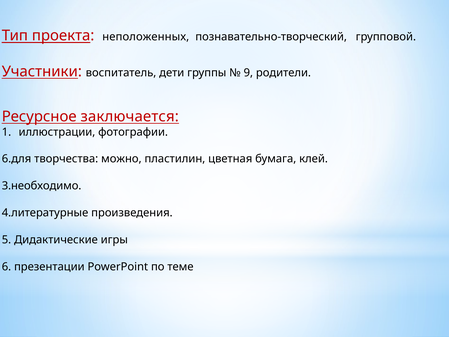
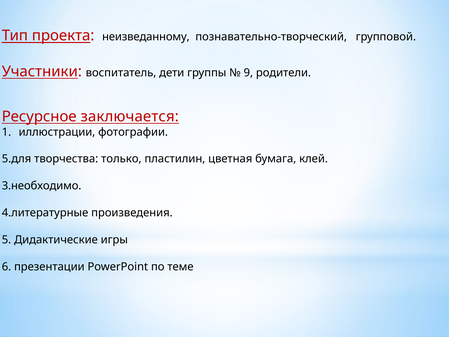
неположенных: неположенных -> неизведанному
6.для: 6.для -> 5.для
можно: можно -> только
